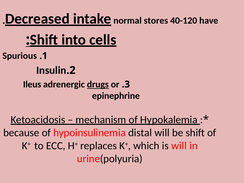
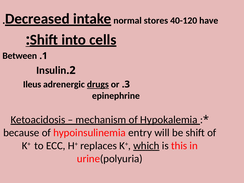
Spurious: Spurious -> Between
distal: distal -> entry
which underline: none -> present
is will: will -> this
